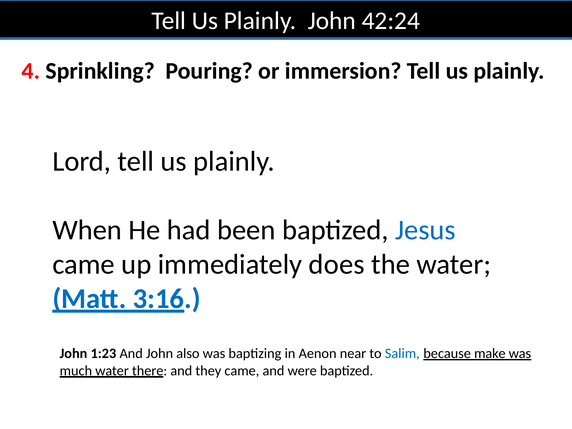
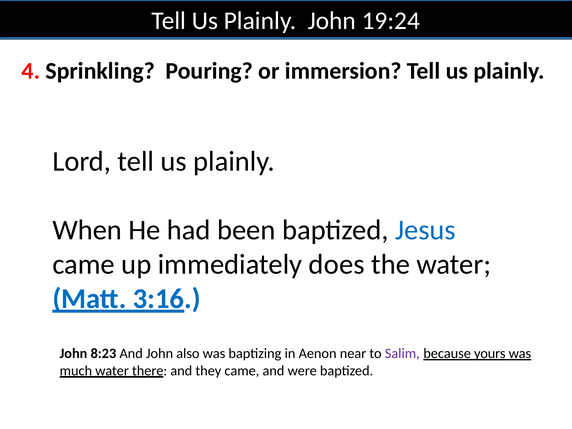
42:24: 42:24 -> 19:24
1:23: 1:23 -> 8:23
Salim colour: blue -> purple
make: make -> yours
